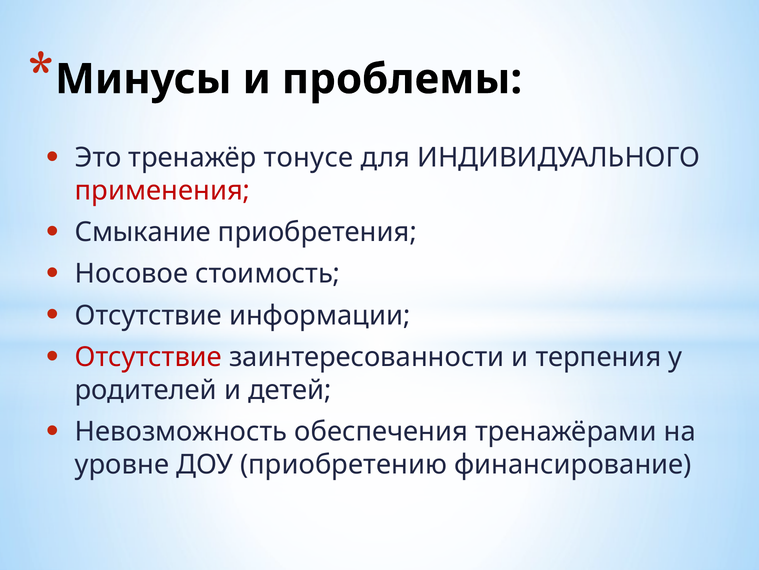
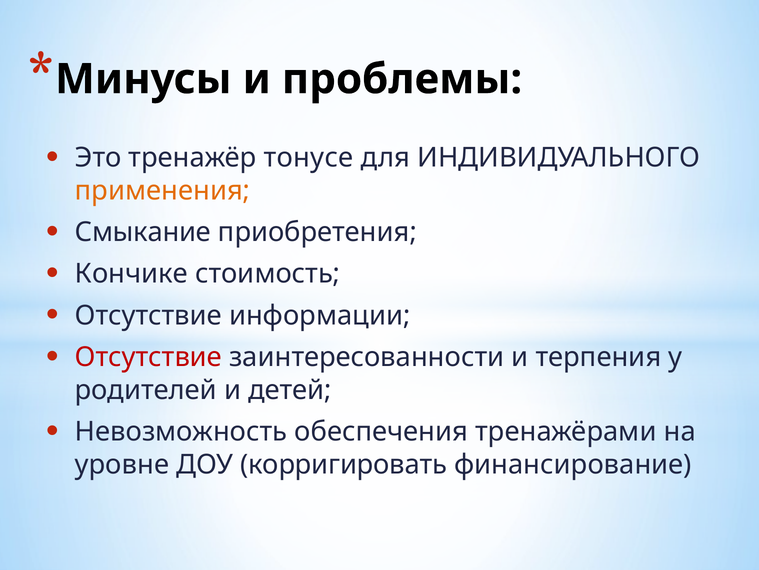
применения colour: red -> orange
Носовое: Носовое -> Кончике
приобретению: приобретению -> корригировать
